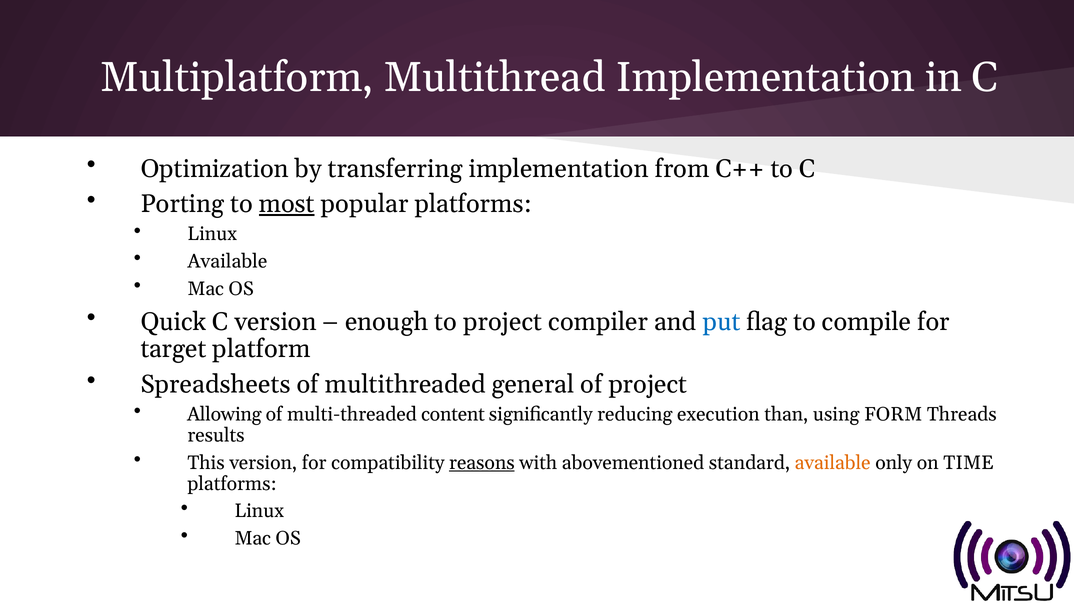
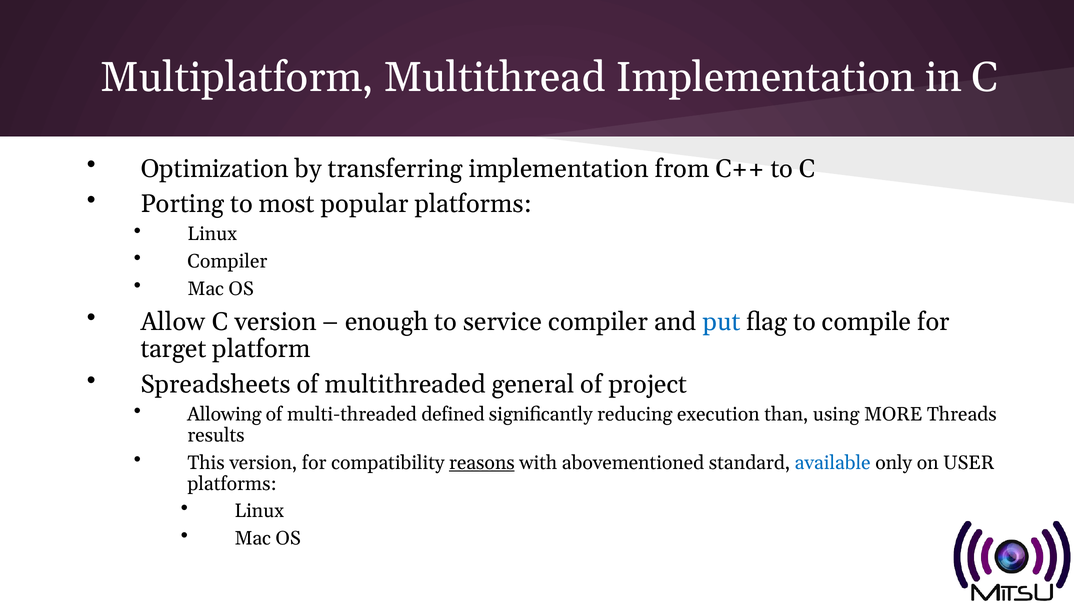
most underline: present -> none
Available at (227, 261): Available -> Compiler
Quick: Quick -> Allow
to project: project -> service
content: content -> defined
FORM: FORM -> MORE
available at (833, 463) colour: orange -> blue
TIME: TIME -> USER
